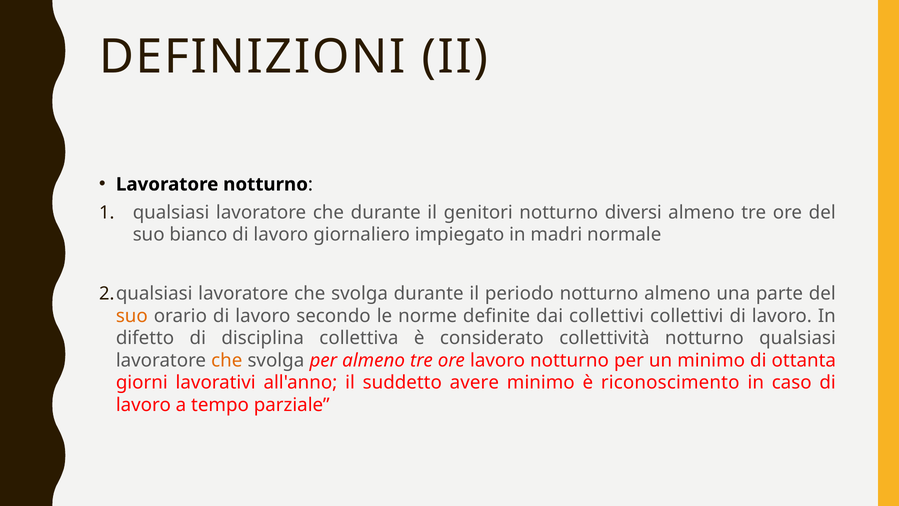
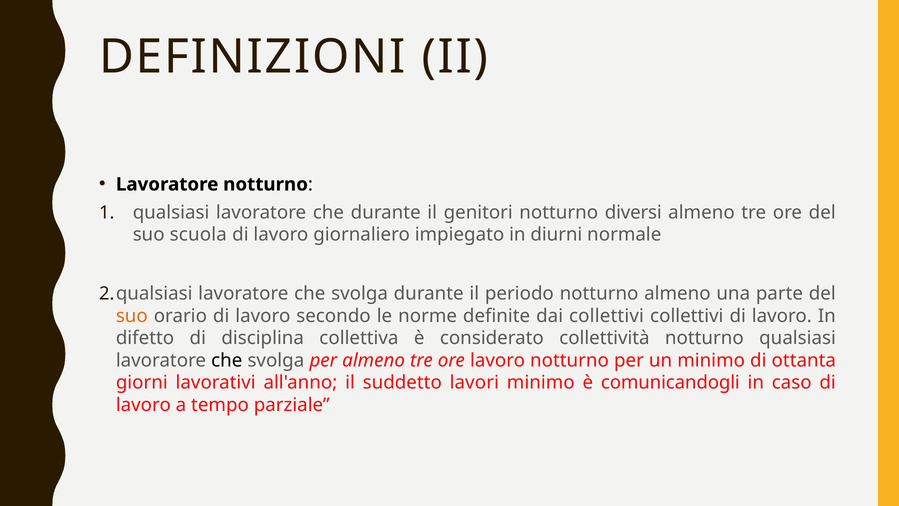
bianco: bianco -> scuola
madri: madri -> diurni
che at (227, 360) colour: orange -> black
avere: avere -> lavori
riconoscimento: riconoscimento -> comunicandogli
